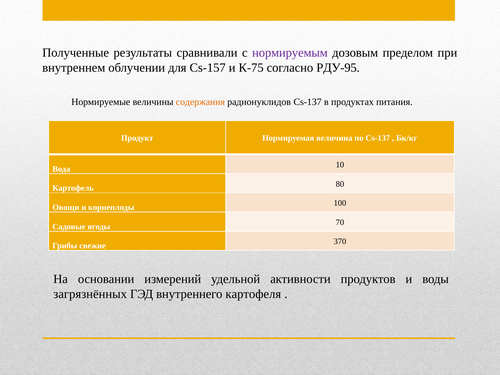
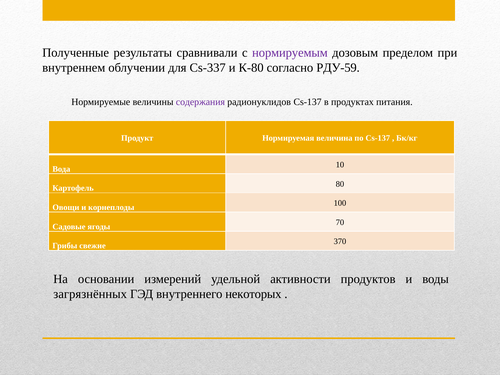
Cs-157: Cs-157 -> Cs-337
К-75: К-75 -> К-80
РДУ-95: РДУ-95 -> РДУ-59
содержания colour: orange -> purple
картофеля: картофеля -> некоторых
